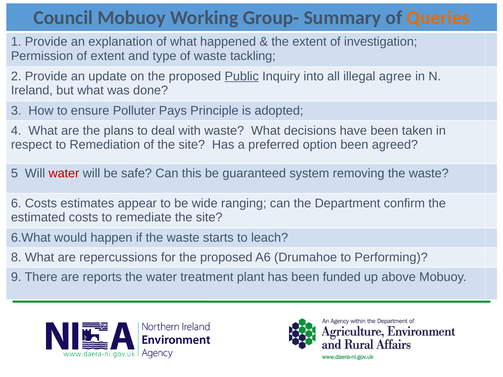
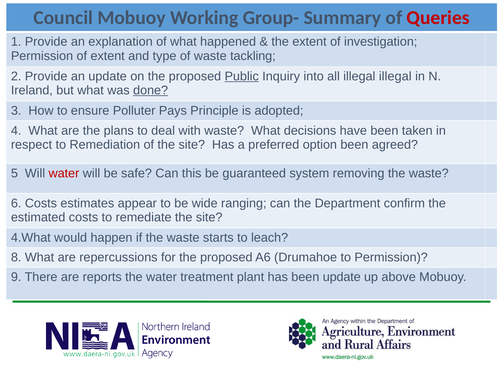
Queries colour: orange -> red
illegal agree: agree -> illegal
done underline: none -> present
6.What: 6.What -> 4.What
to Performing: Performing -> Permission
been funded: funded -> update
